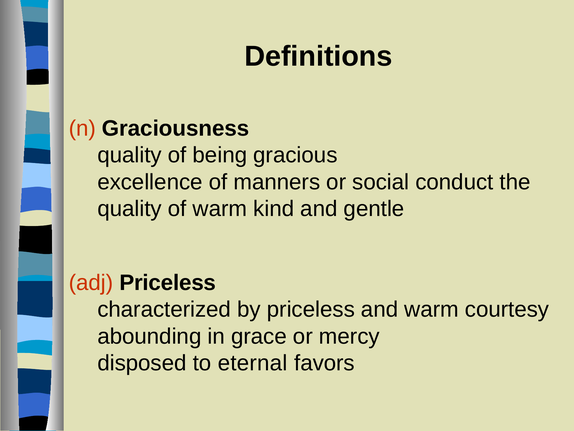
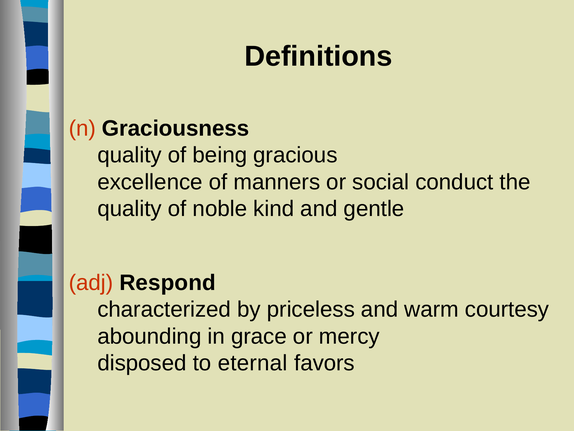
of warm: warm -> noble
adj Priceless: Priceless -> Respond
